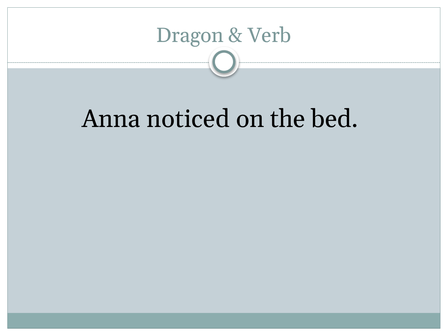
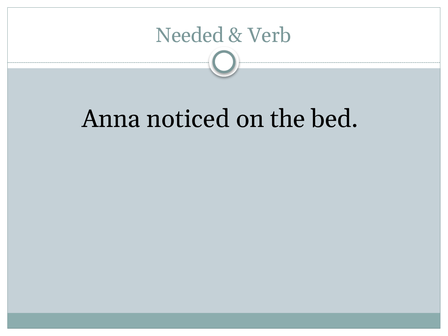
Dragon: Dragon -> Needed
